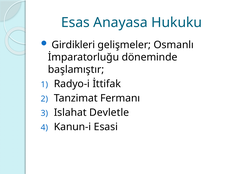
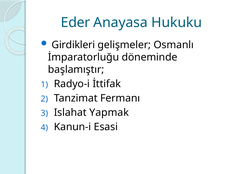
Esas: Esas -> Eder
Devletle: Devletle -> Yapmak
